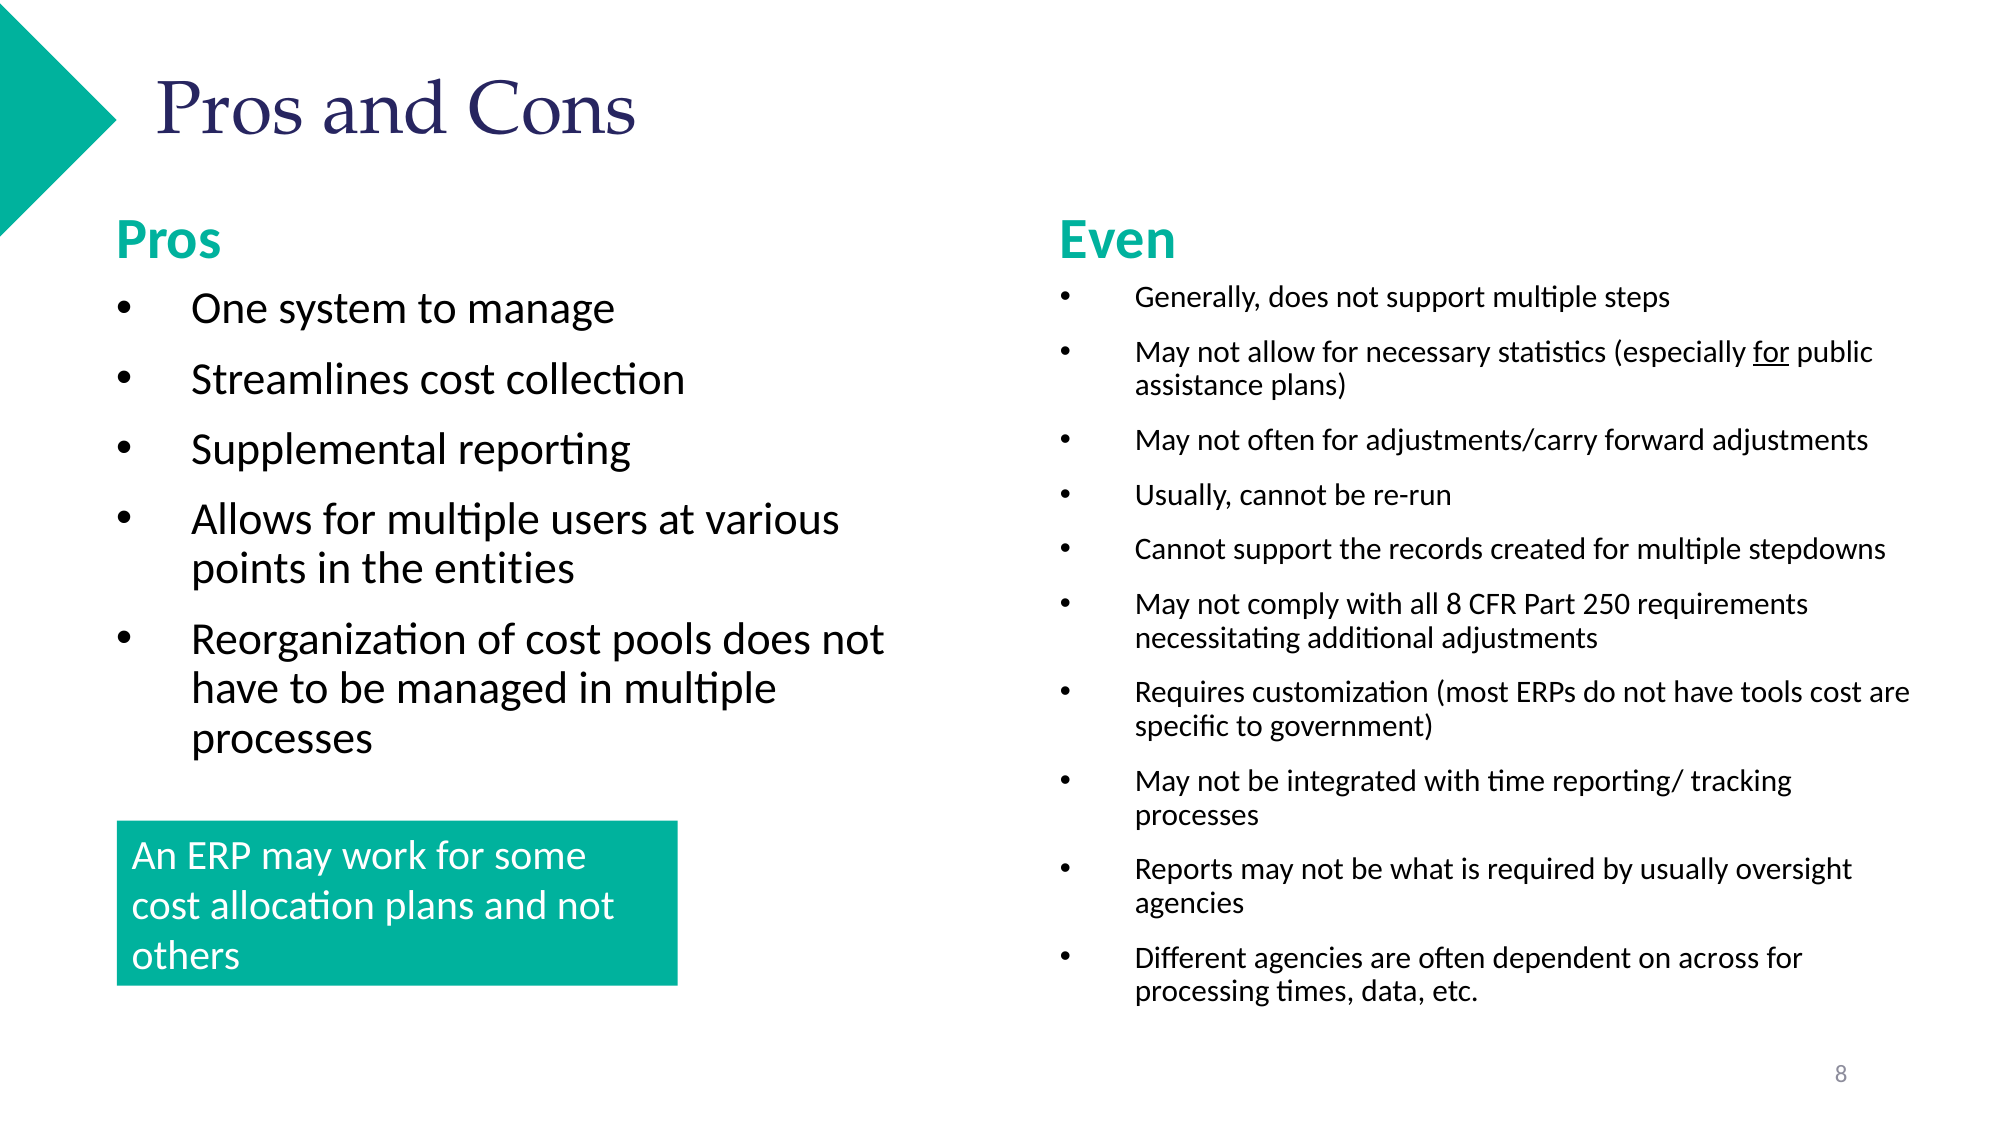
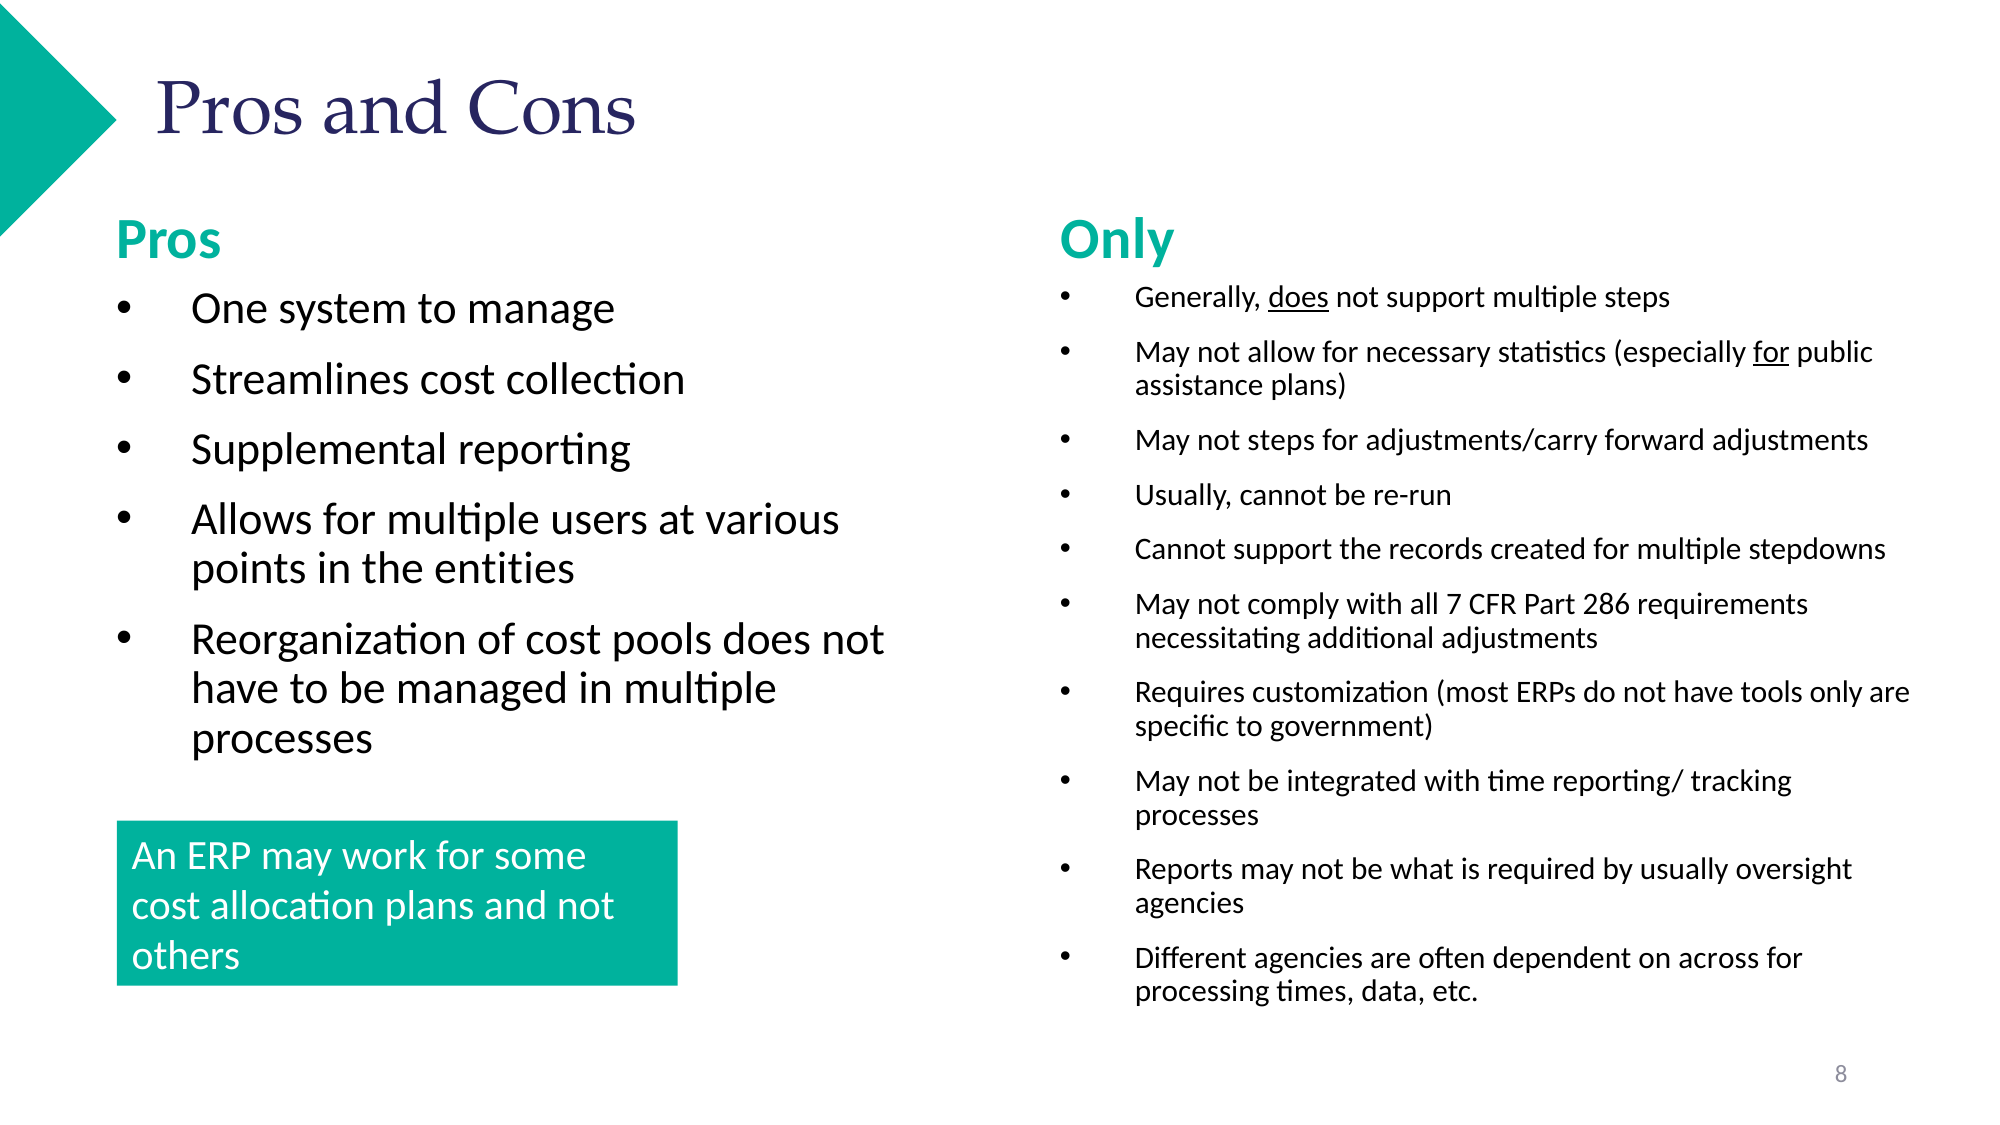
Even at (1118, 239): Even -> Only
does at (1299, 297) underline: none -> present
not often: often -> steps
all 8: 8 -> 7
250: 250 -> 286
tools cost: cost -> only
